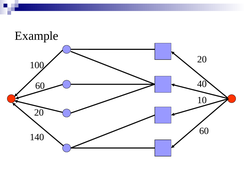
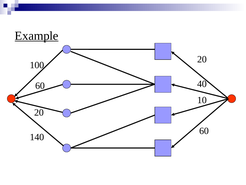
Example underline: none -> present
